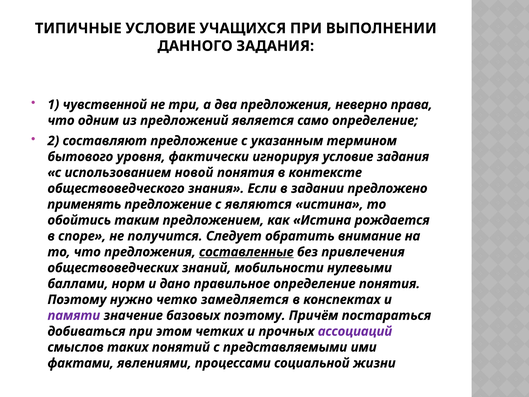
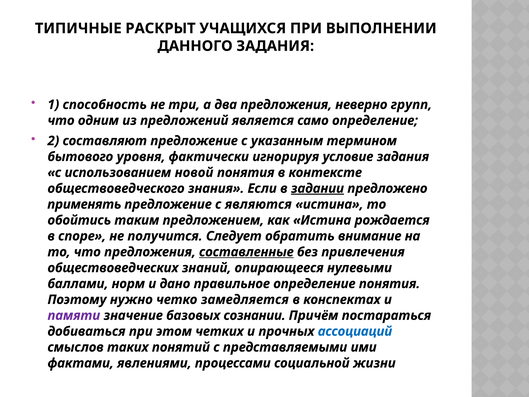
ТИПИЧНЫЕ УСЛОВИЕ: УСЛОВИЕ -> РАСКРЫТ
чувственной: чувственной -> способность
права: права -> групп
задании underline: none -> present
мобильности: мобильности -> опирающееся
базовых поэтому: поэтому -> сознании
ассоциаций colour: purple -> blue
